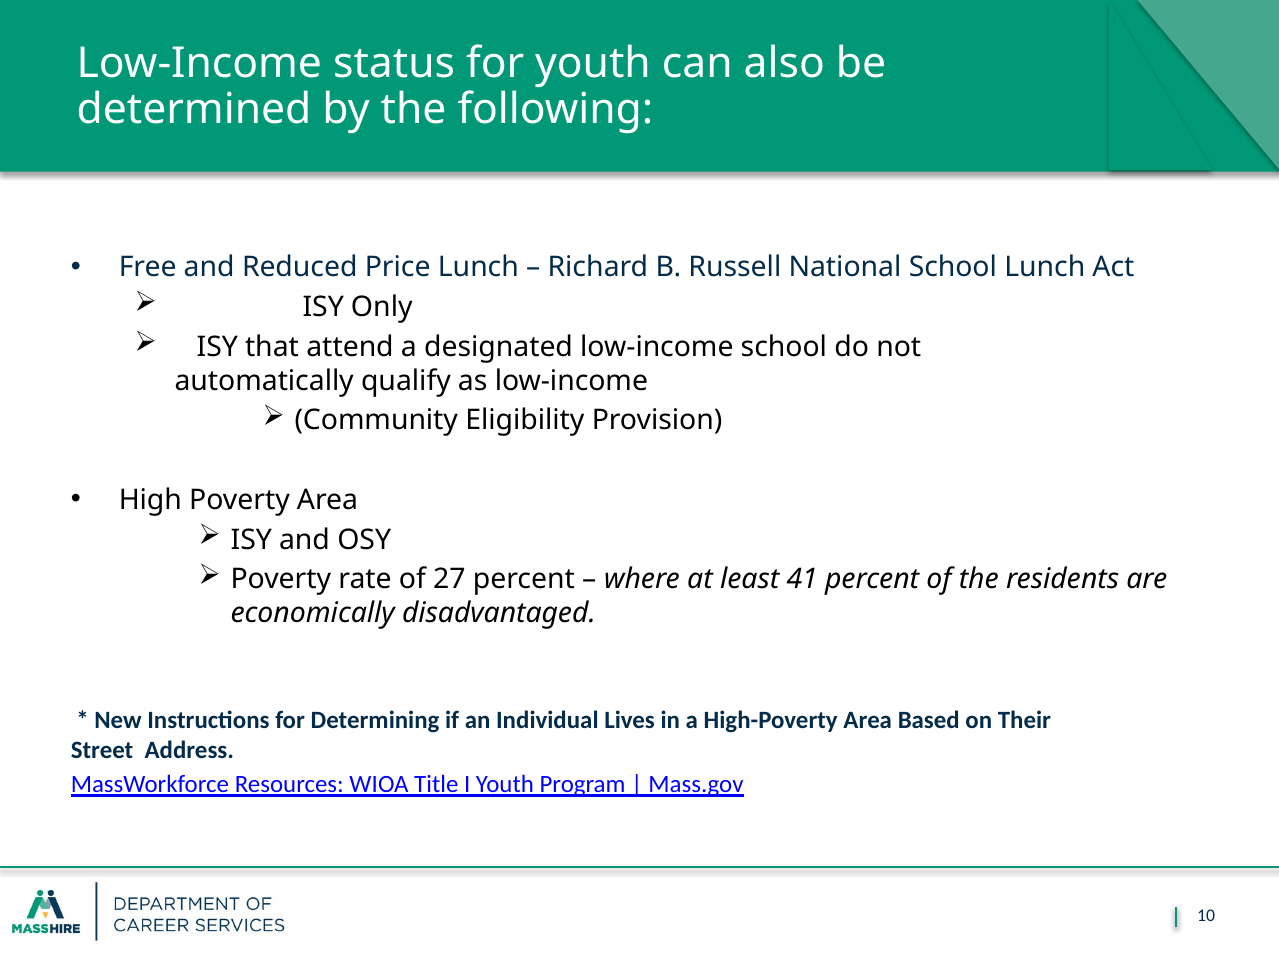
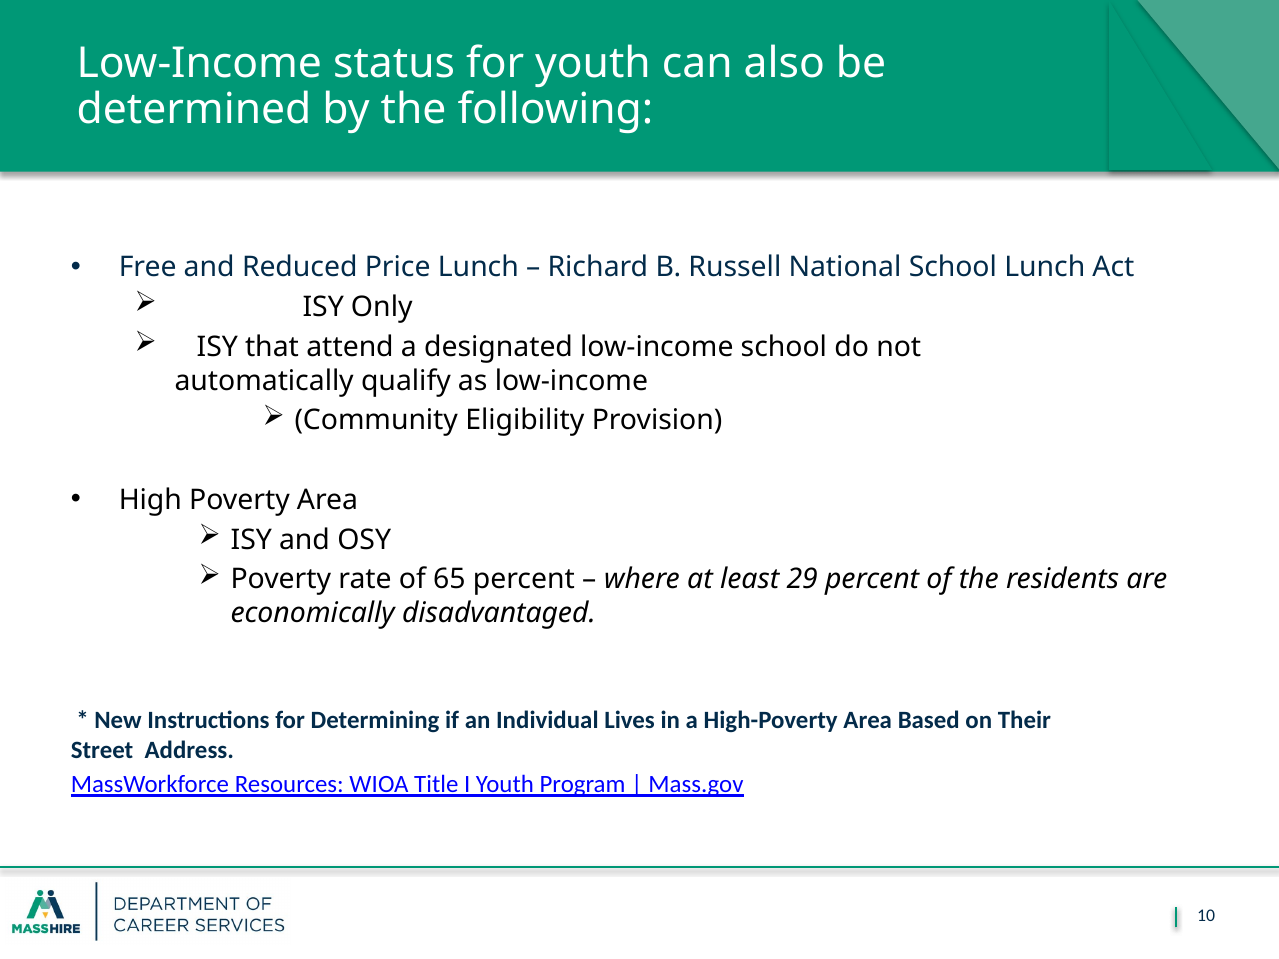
27: 27 -> 65
41: 41 -> 29
